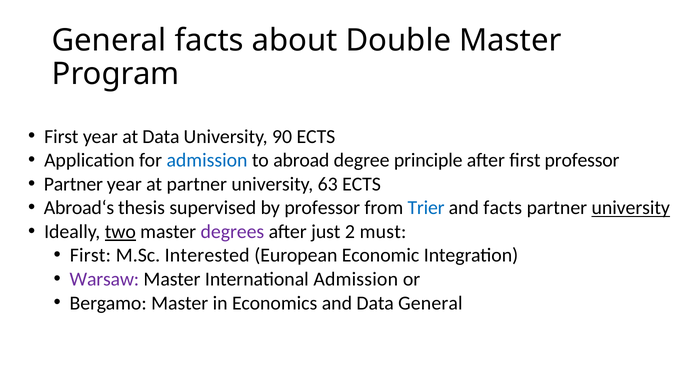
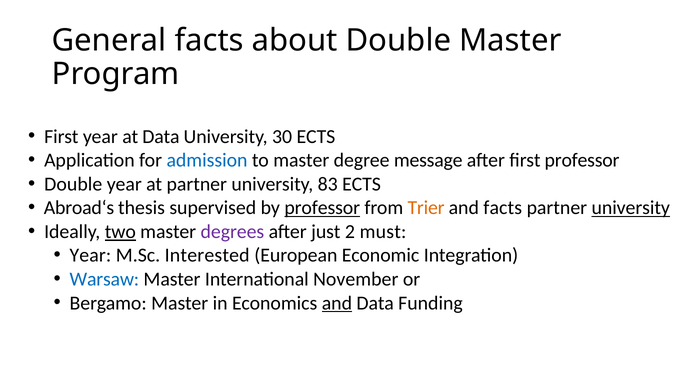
90: 90 -> 30
to abroad: abroad -> master
principle: principle -> message
Partner at (73, 184): Partner -> Double
63: 63 -> 83
professor at (322, 208) underline: none -> present
Trier colour: blue -> orange
First at (90, 255): First -> Year
Warsaw colour: purple -> blue
International Admission: Admission -> November
and at (337, 303) underline: none -> present
Data General: General -> Funding
